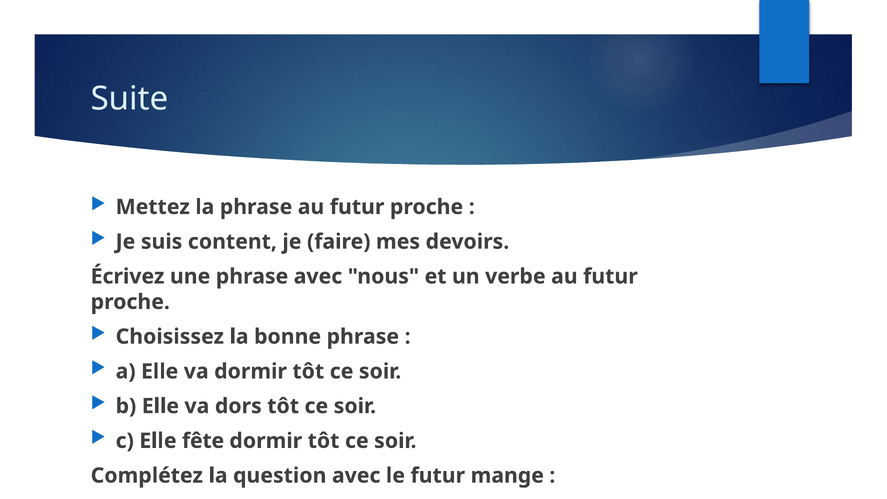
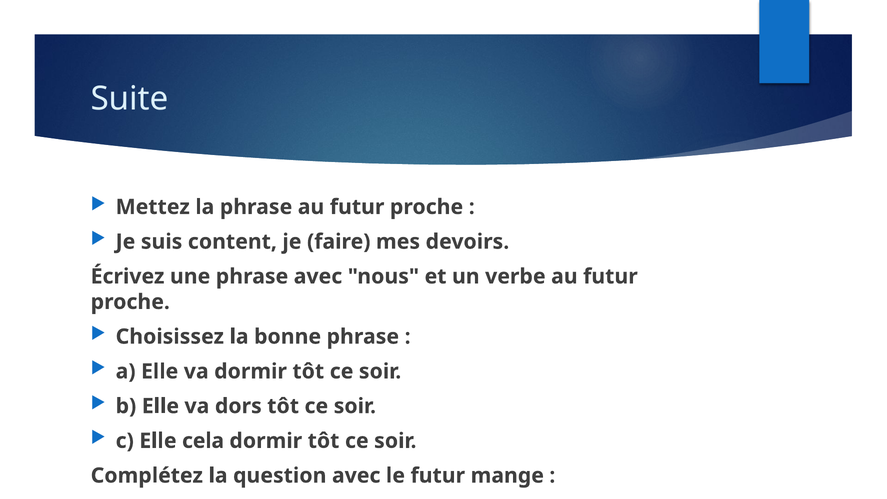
Elle fête: fête -> cela
